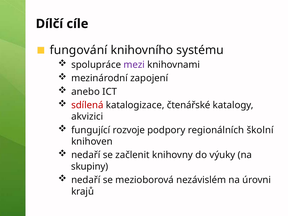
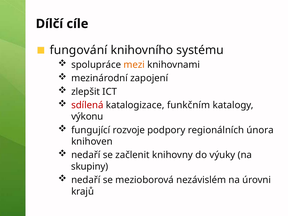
mezi colour: purple -> orange
anebo: anebo -> zlepšit
čtenářské: čtenářské -> funkčním
akvizici: akvizici -> výkonu
školní: školní -> února
